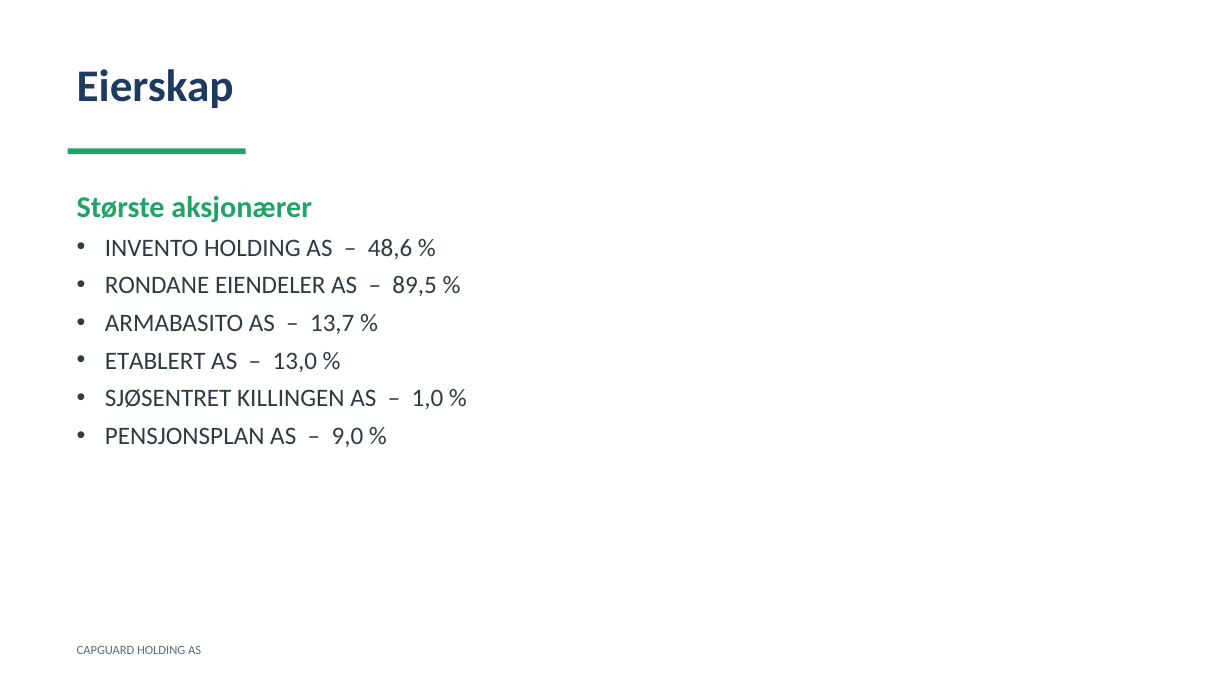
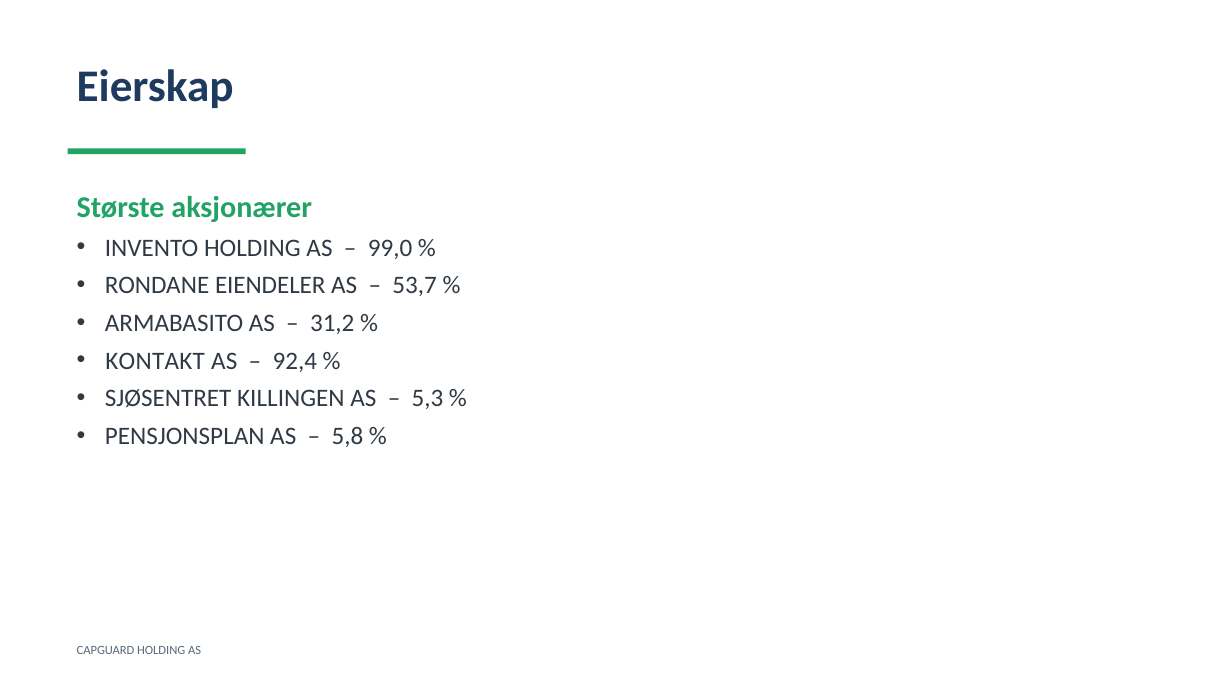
48,6: 48,6 -> 99,0
89,5: 89,5 -> 53,7
13,7: 13,7 -> 31,2
ETABLERT: ETABLERT -> KONTAKT
13,0: 13,0 -> 92,4
1,0: 1,0 -> 5,3
9,0: 9,0 -> 5,8
